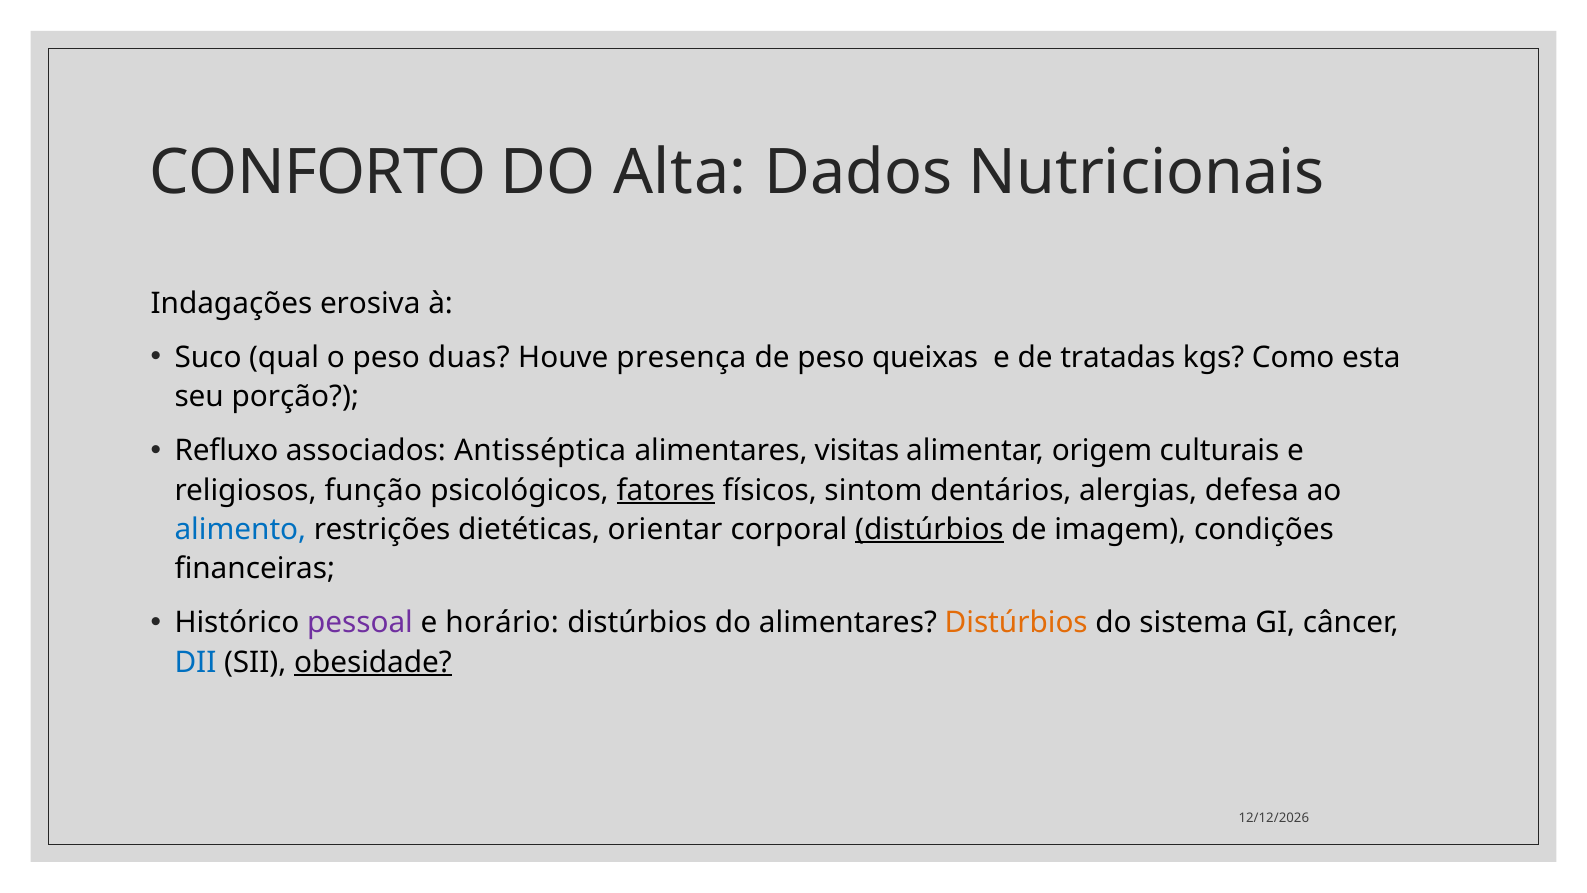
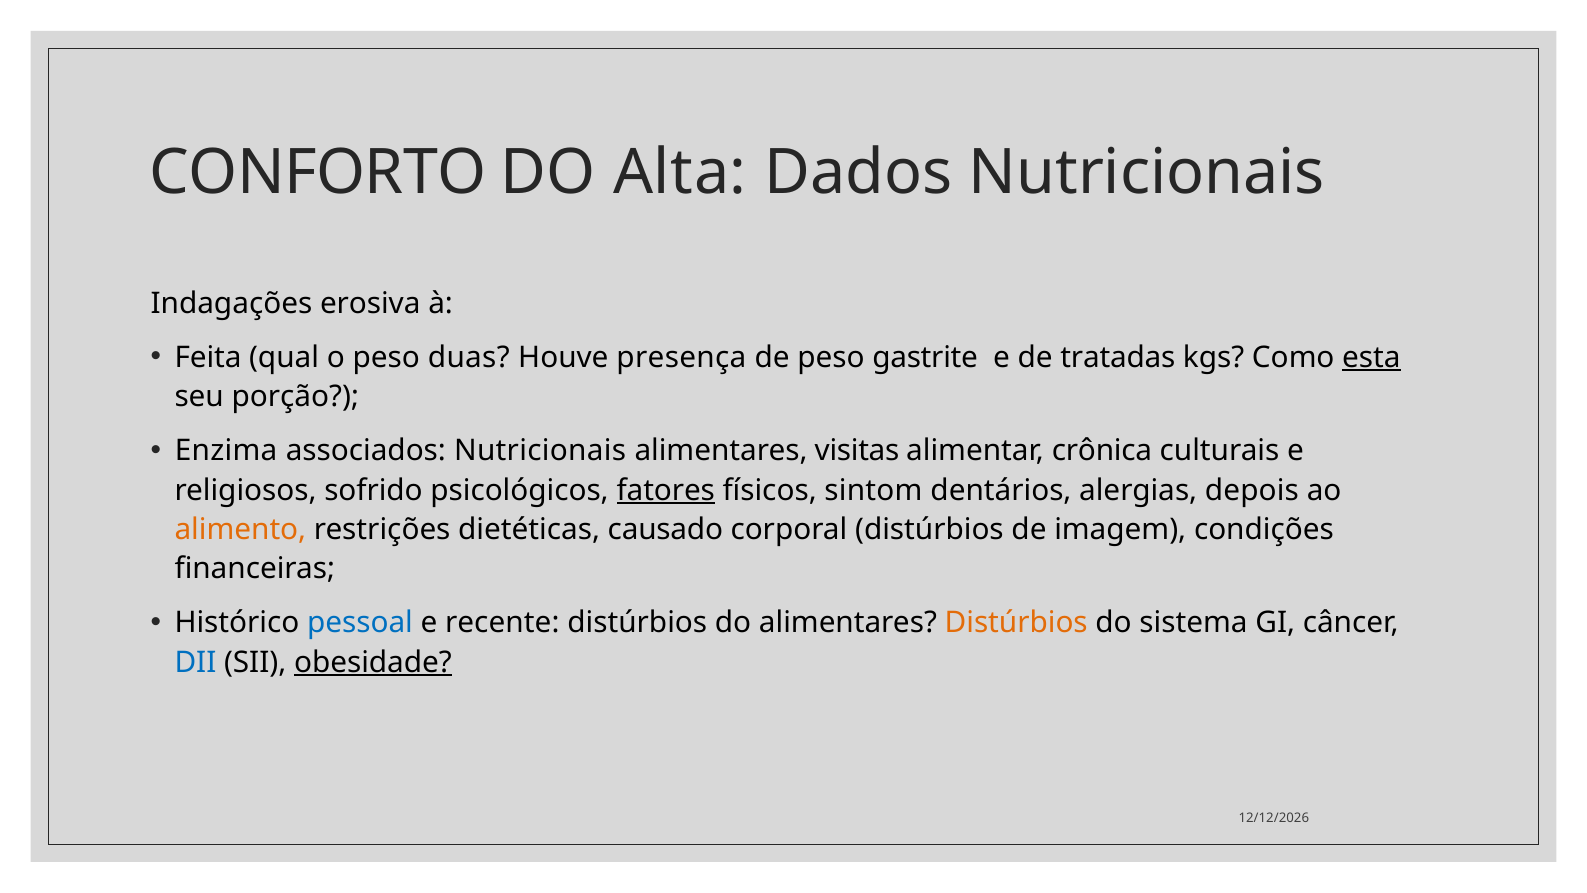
Suco: Suco -> Feita
queixas: queixas -> gastrite
esta underline: none -> present
Refluxo: Refluxo -> Enzima
associados Antisséptica: Antisséptica -> Nutricionais
origem: origem -> crônica
função: função -> sofrido
defesa: defesa -> depois
alimento colour: blue -> orange
orientar: orientar -> causado
distúrbios at (929, 529) underline: present -> none
pessoal colour: purple -> blue
horário: horário -> recente
